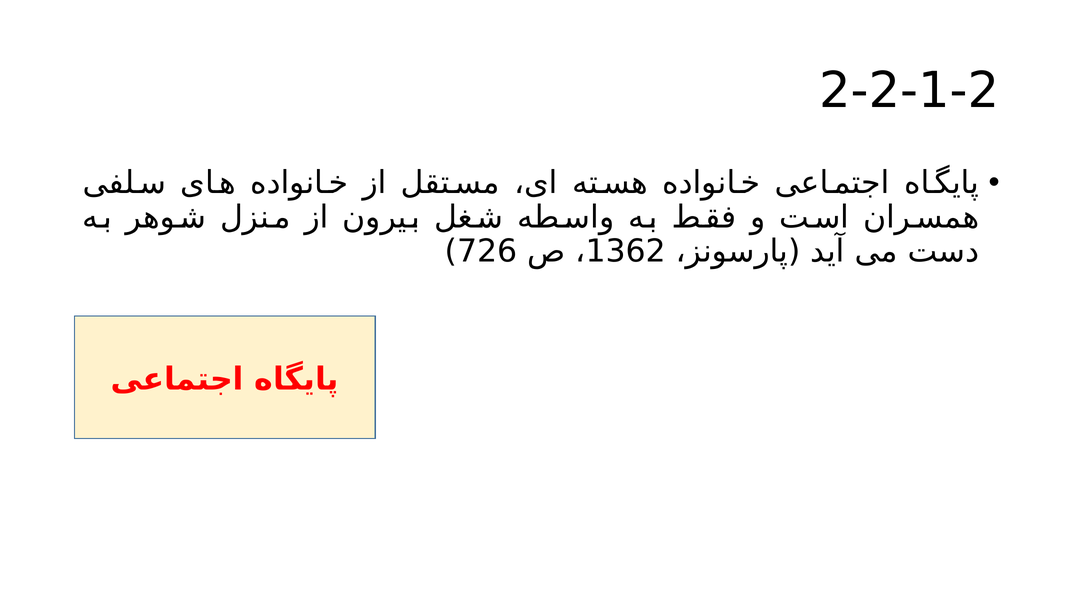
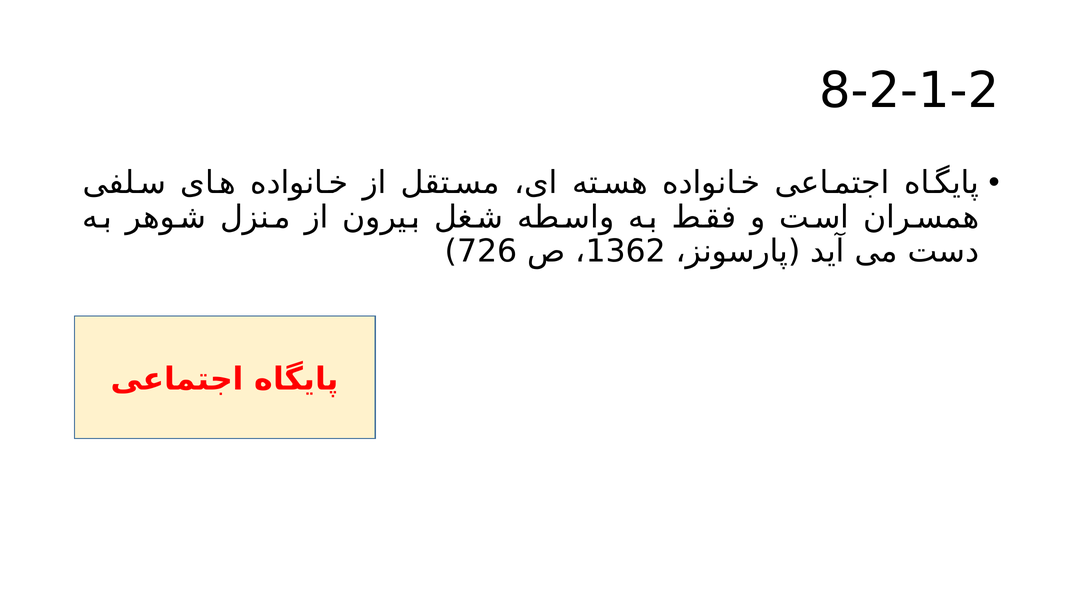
2-2-1-2: 2-2-1-2 -> 8-2-1-2
